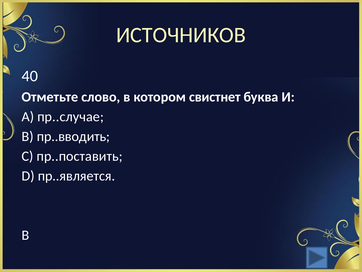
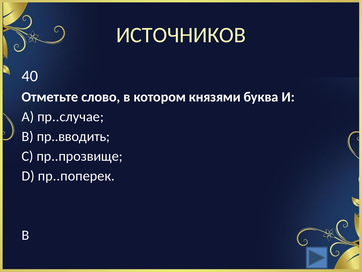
свистнет: свистнет -> князями
пр..поставить: пр..поставить -> пр..прозвище
пр..является: пр..является -> пр..поперек
